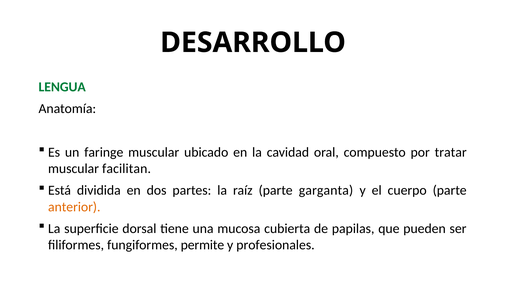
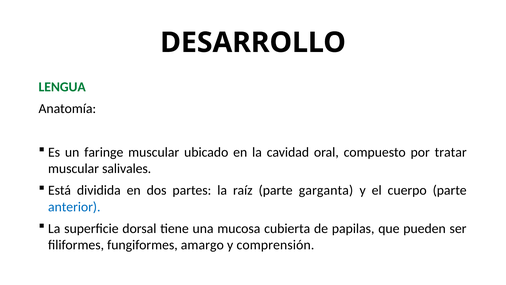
facilitan: facilitan -> salivales
anterior colour: orange -> blue
permite: permite -> amargo
profesionales: profesionales -> comprensión
